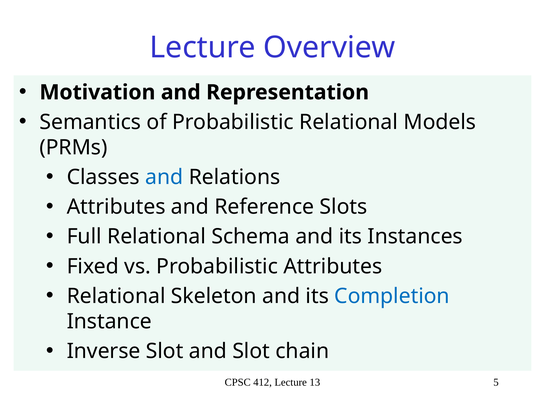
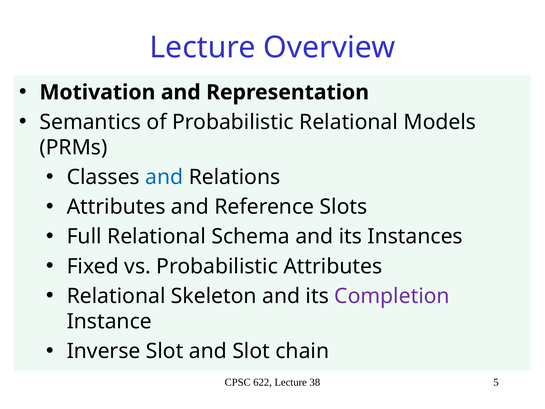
Completion colour: blue -> purple
412: 412 -> 622
13: 13 -> 38
